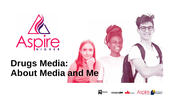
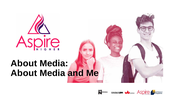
Drugs at (24, 64): Drugs -> About
